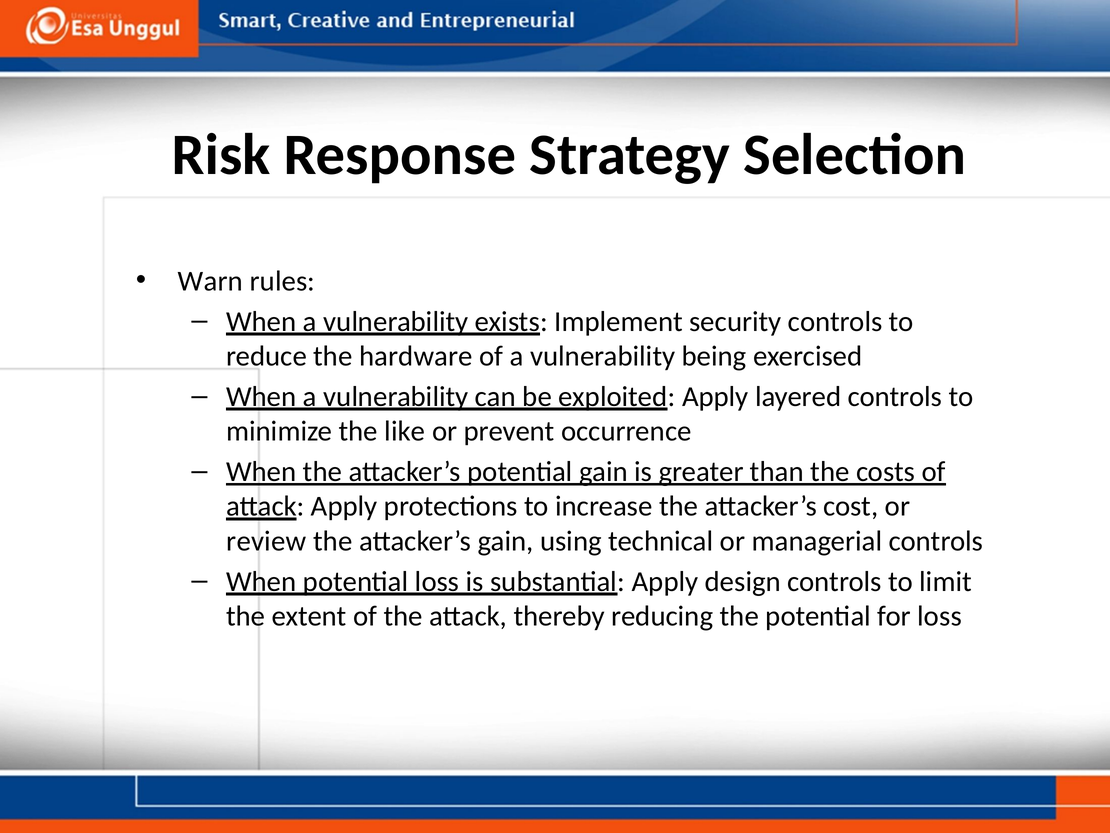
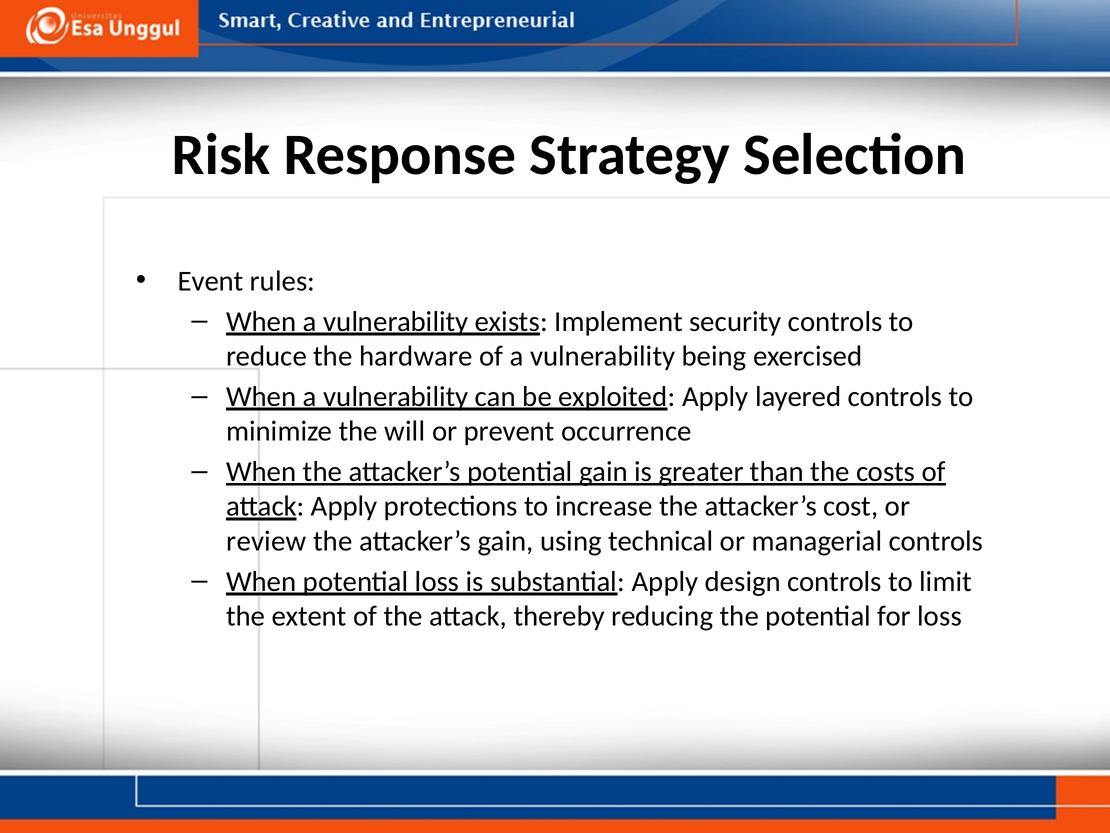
Warn: Warn -> Event
like: like -> will
